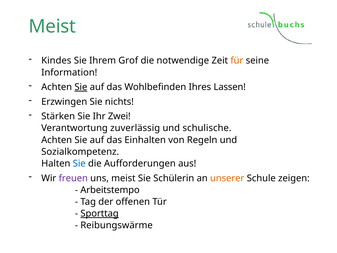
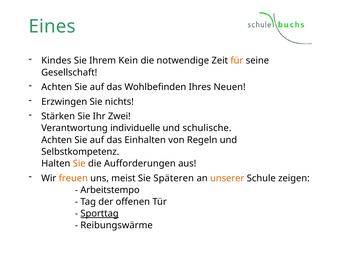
Meist at (52, 27): Meist -> Eines
Grof: Grof -> Kein
Information: Information -> Gesellschaft
Sie at (81, 87) underline: present -> none
Lassen: Lassen -> Neuen
zuverlässig: zuverlässig -> individuelle
Sozialkompetenz: Sozialkompetenz -> Selbstkompetenz
Sie at (79, 163) colour: blue -> orange
freuen colour: purple -> orange
Schülerin: Schülerin -> Späteren
